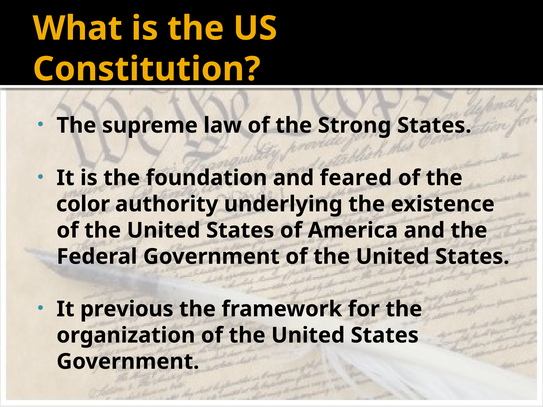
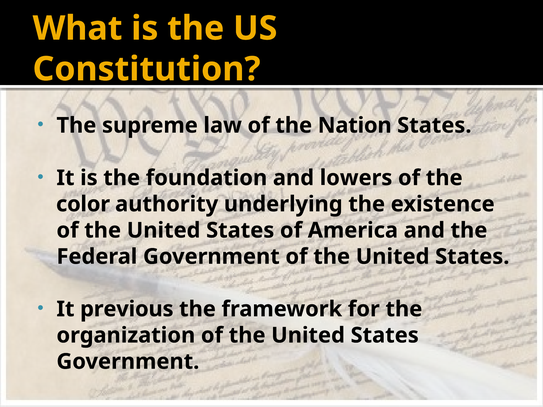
Strong: Strong -> Nation
feared: feared -> lowers
